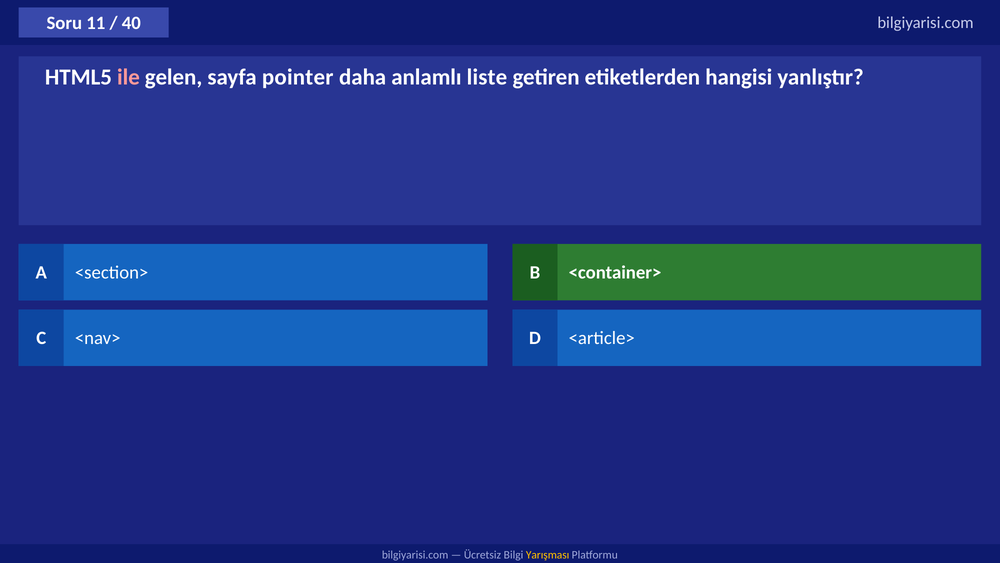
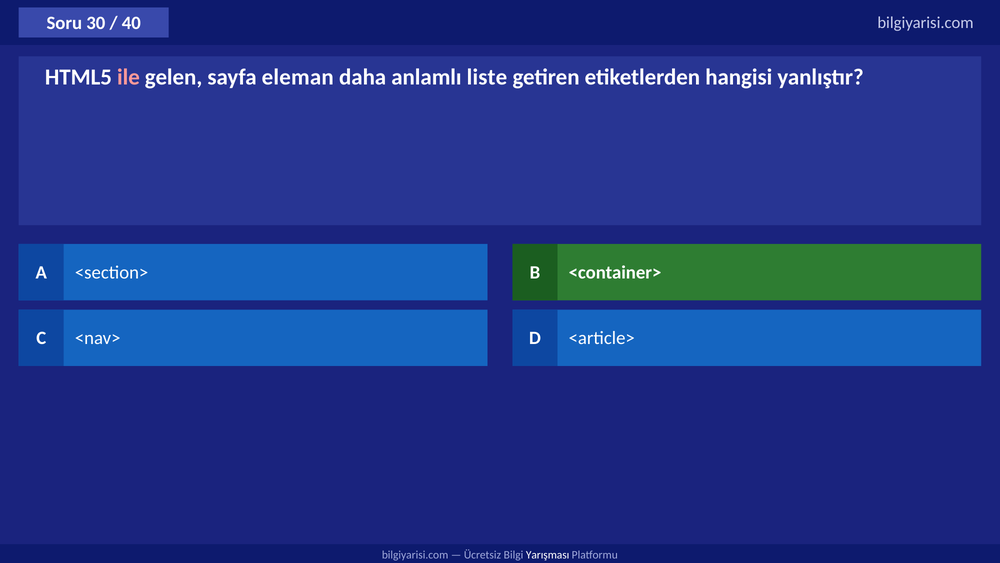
11: 11 -> 30
pointer: pointer -> eleman
Yarışması colour: yellow -> white
